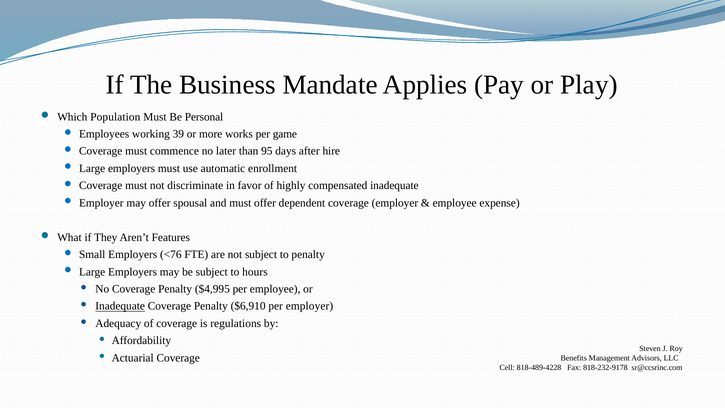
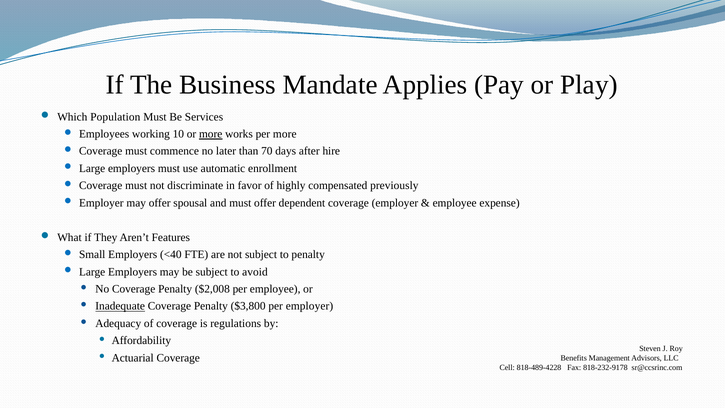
Personal: Personal -> Services
39: 39 -> 10
more at (211, 134) underline: none -> present
per game: game -> more
95: 95 -> 70
compensated inadequate: inadequate -> previously
<76: <76 -> <40
hours: hours -> avoid
$4,995: $4,995 -> $2,008
$6,910: $6,910 -> $3,800
